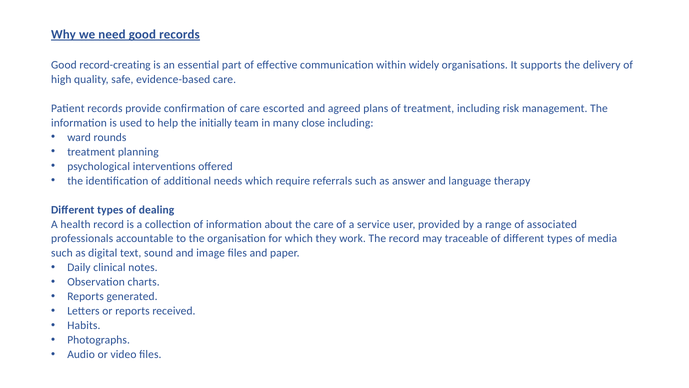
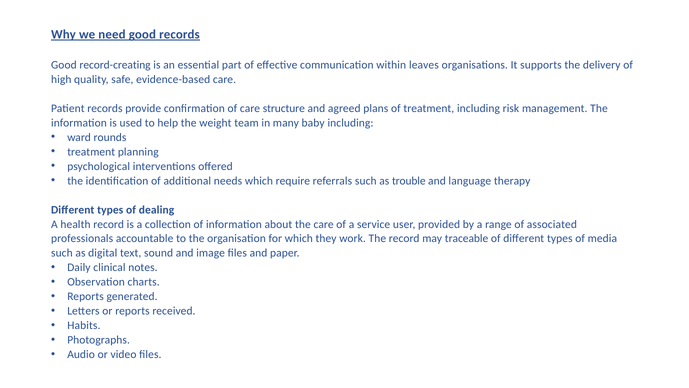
widely: widely -> leaves
escorted: escorted -> structure
initially: initially -> weight
close: close -> baby
answer: answer -> trouble
